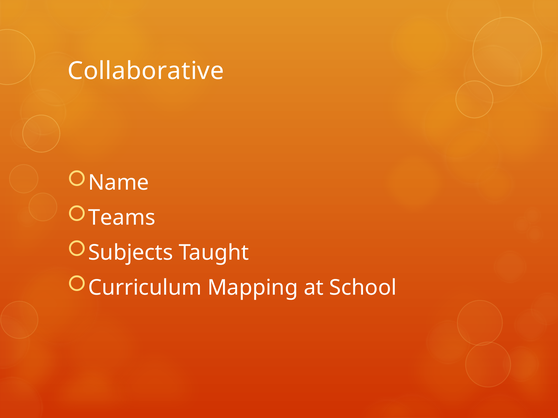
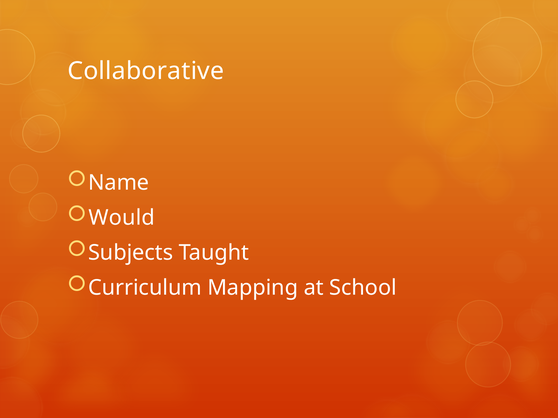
Teams: Teams -> Would
